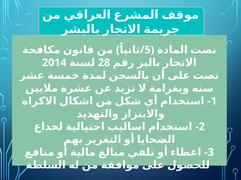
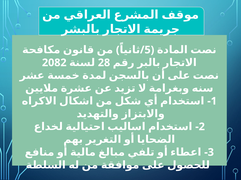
2014: 2014 -> 2082
